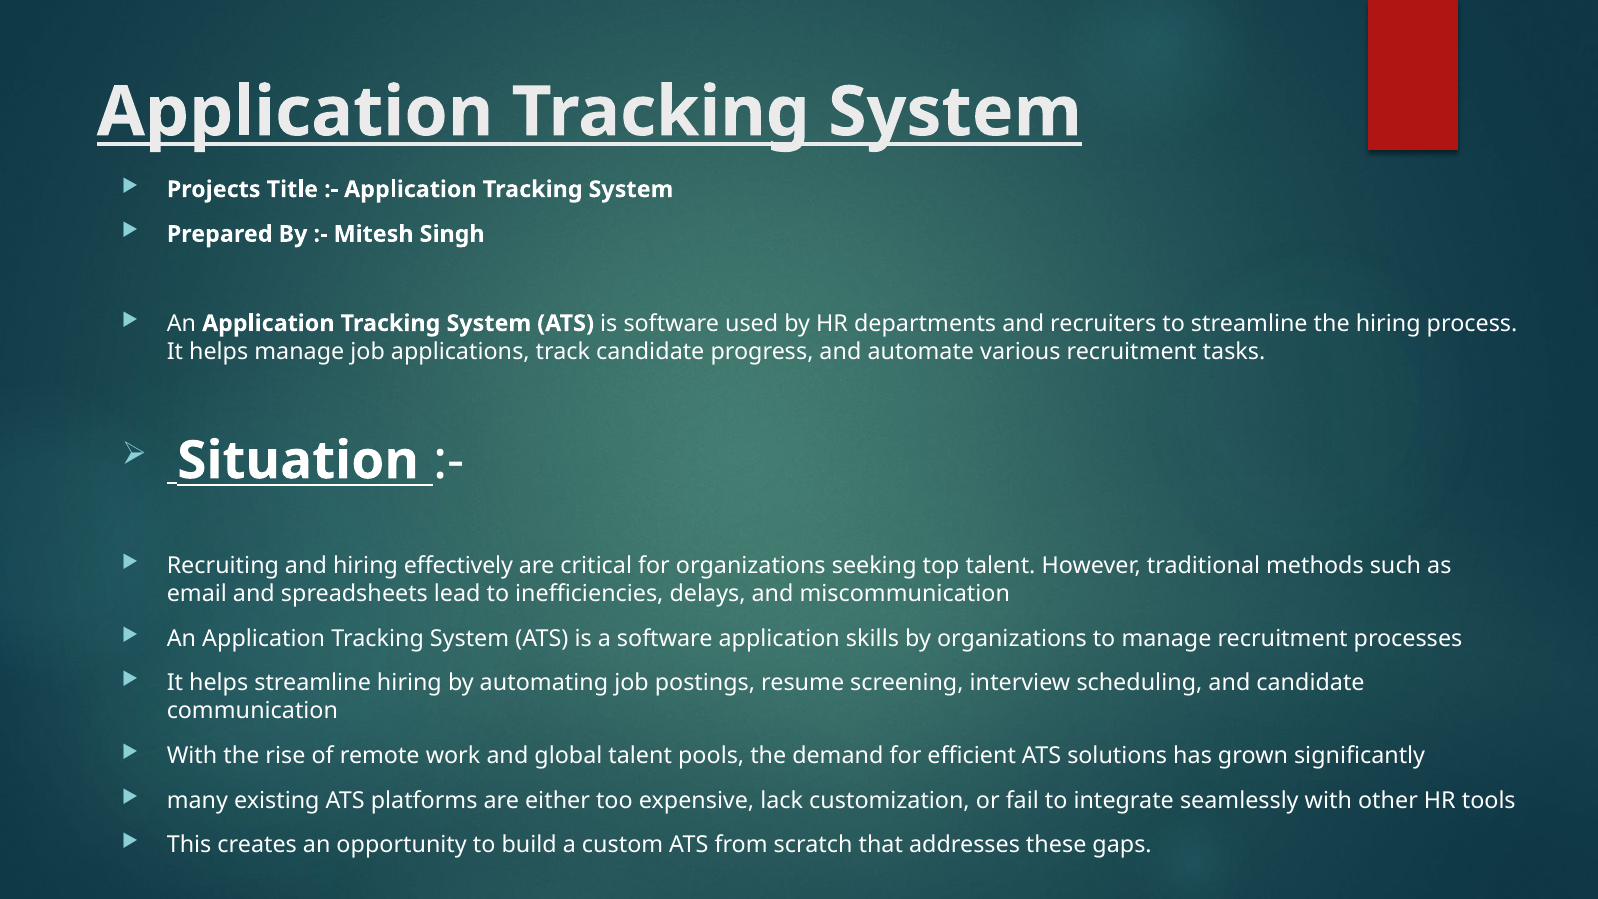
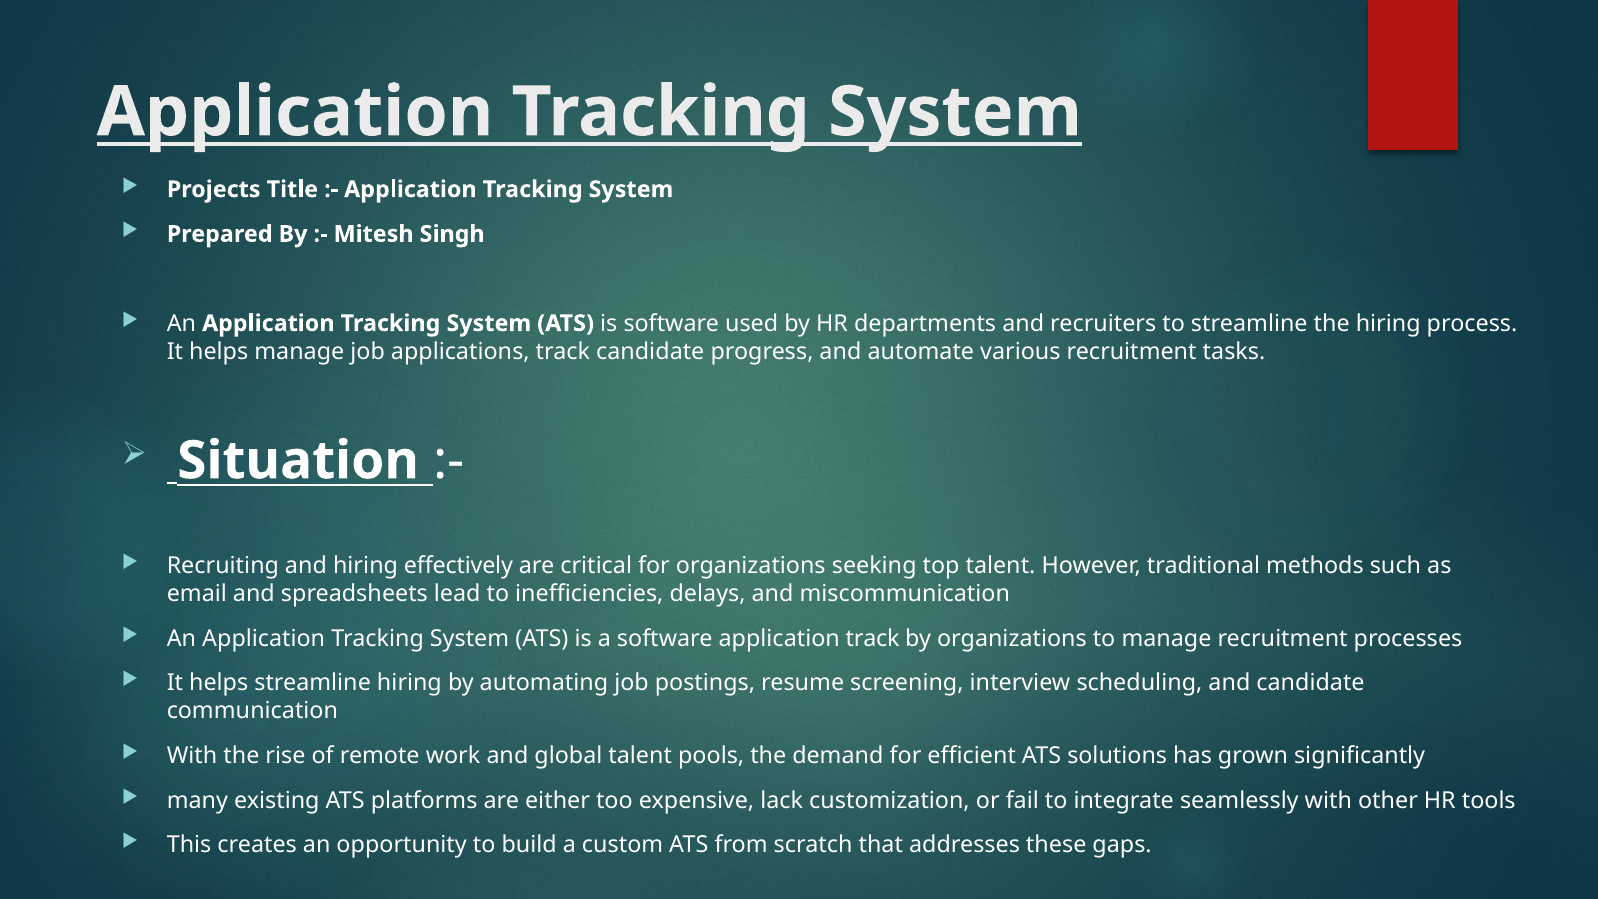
application skills: skills -> track
